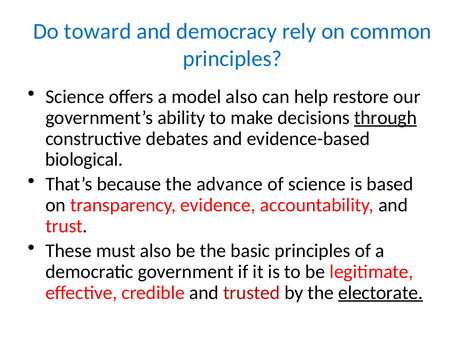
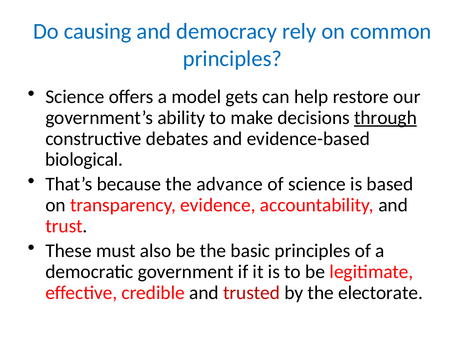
toward: toward -> causing
model also: also -> gets
electorate underline: present -> none
